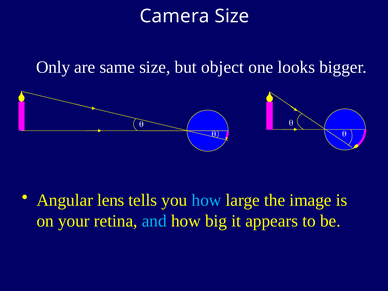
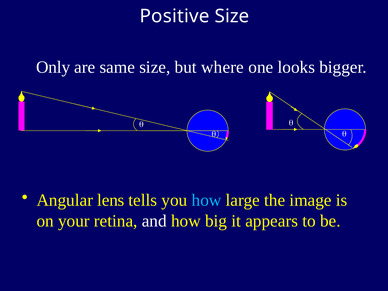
Camera: Camera -> Positive
object: object -> where
and colour: light blue -> white
